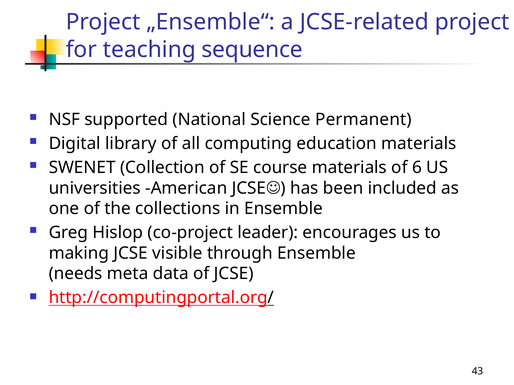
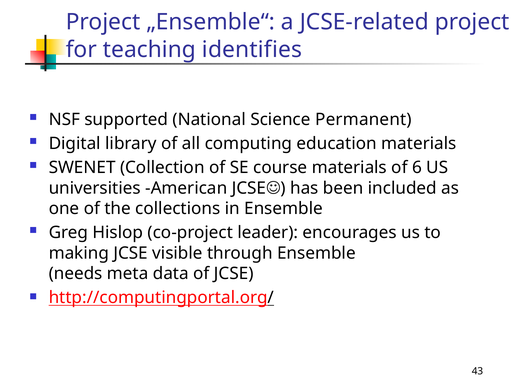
sequence: sequence -> identifies
